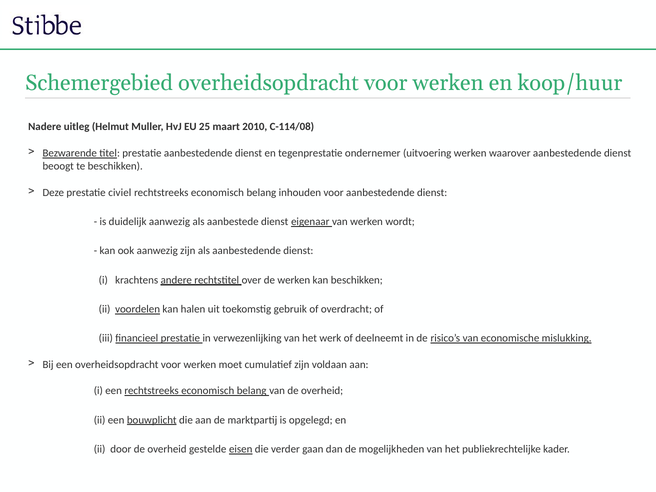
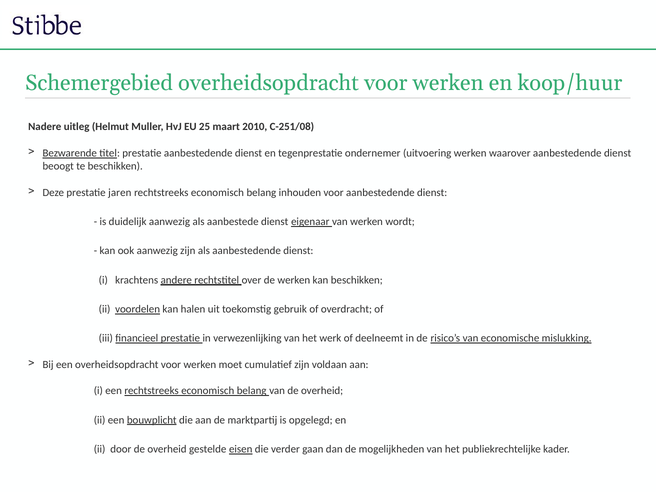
C-114/08: C-114/08 -> C-251/08
civiel: civiel -> jaren
